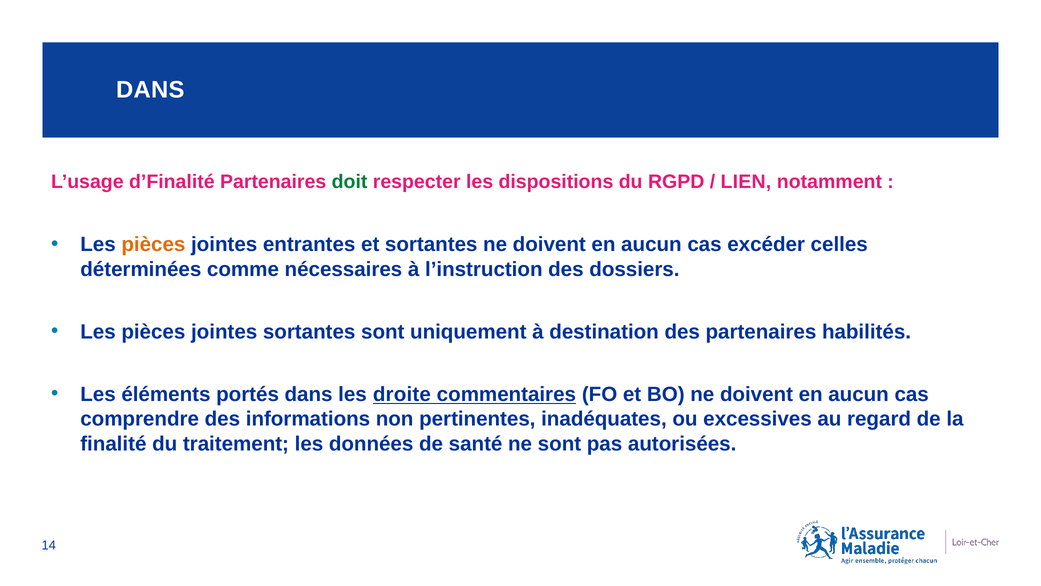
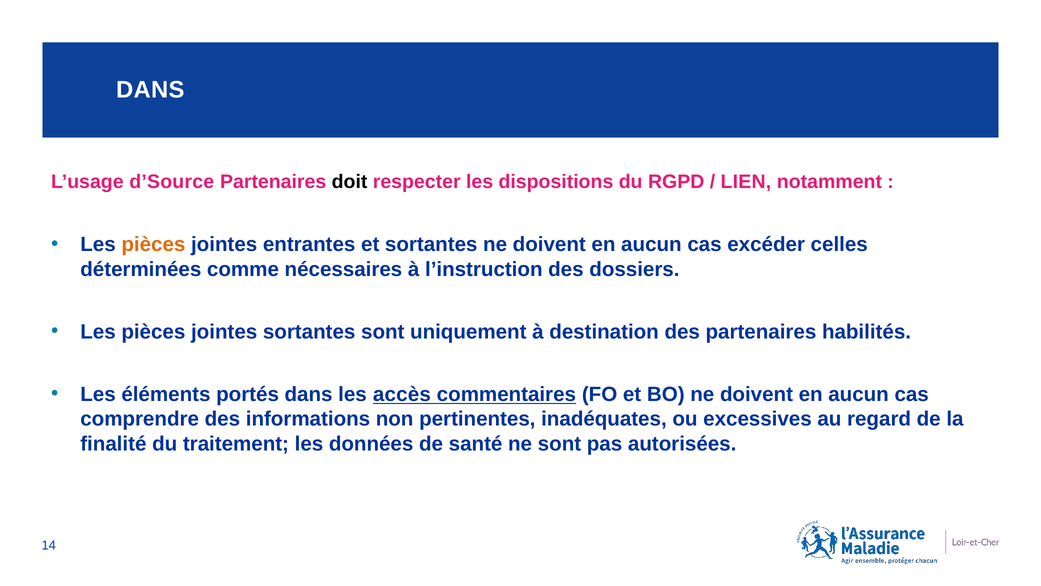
d’Finalité: d’Finalité -> d’Source
doit colour: green -> black
droite: droite -> accès
